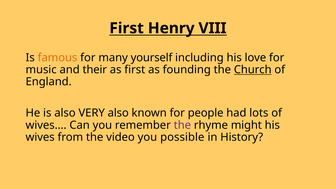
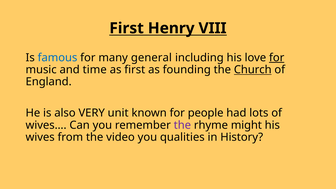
famous colour: orange -> blue
yourself: yourself -> general
for at (277, 58) underline: none -> present
their: their -> time
VERY also: also -> unit
possible: possible -> qualities
